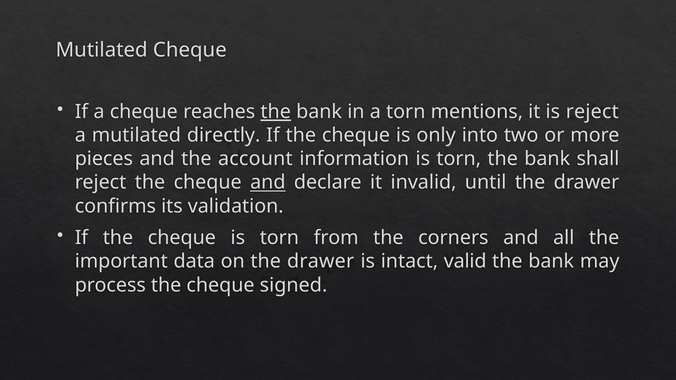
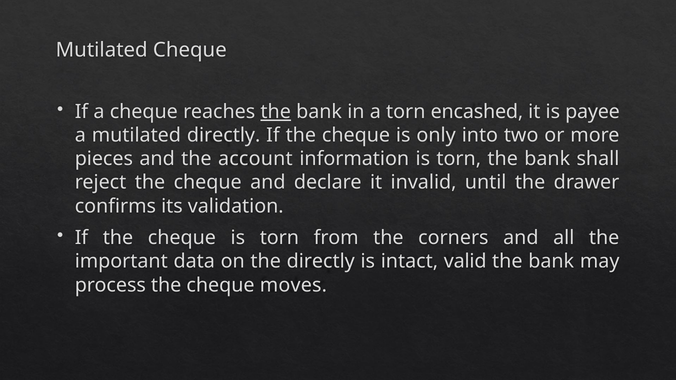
mentions: mentions -> encashed
is reject: reject -> payee
and at (268, 183) underline: present -> none
on the drawer: drawer -> directly
signed: signed -> moves
